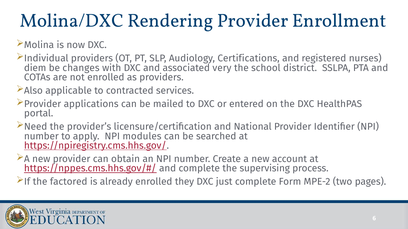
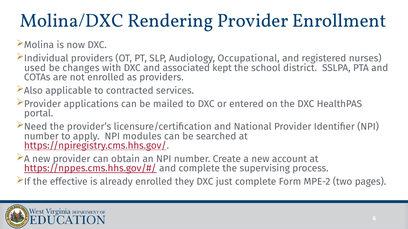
Certifications: Certifications -> Occupational
diem: diem -> used
very: very -> kept
factored: factored -> effective
